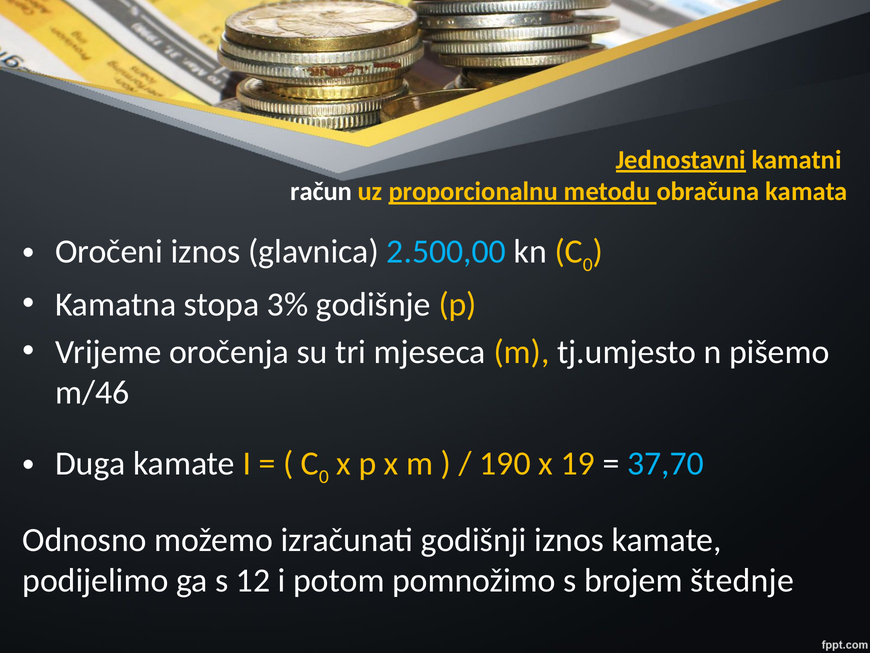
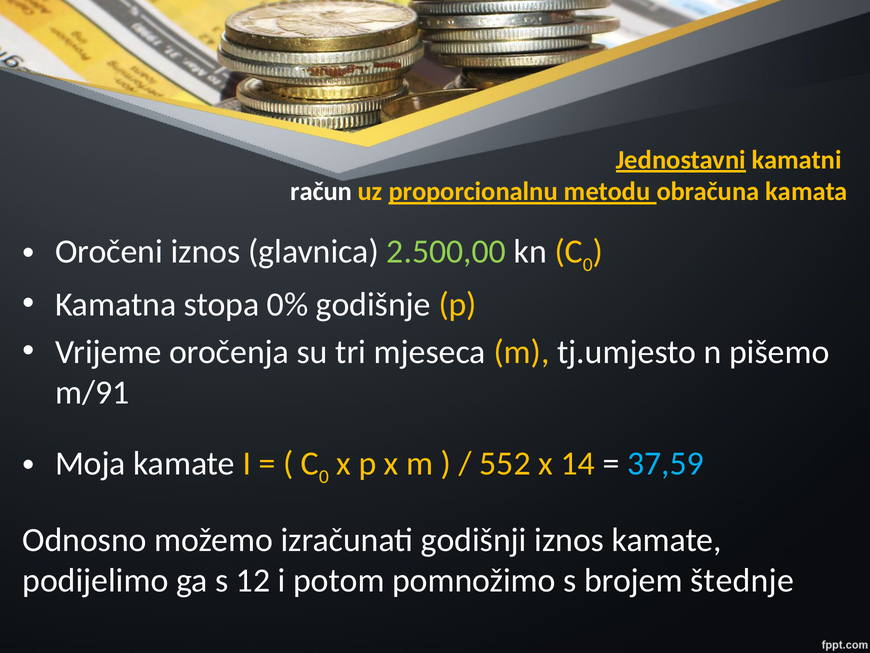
2.500,00 colour: light blue -> light green
3%: 3% -> 0%
m/46: m/46 -> m/91
Duga: Duga -> Moja
190: 190 -> 552
19: 19 -> 14
37,70: 37,70 -> 37,59
